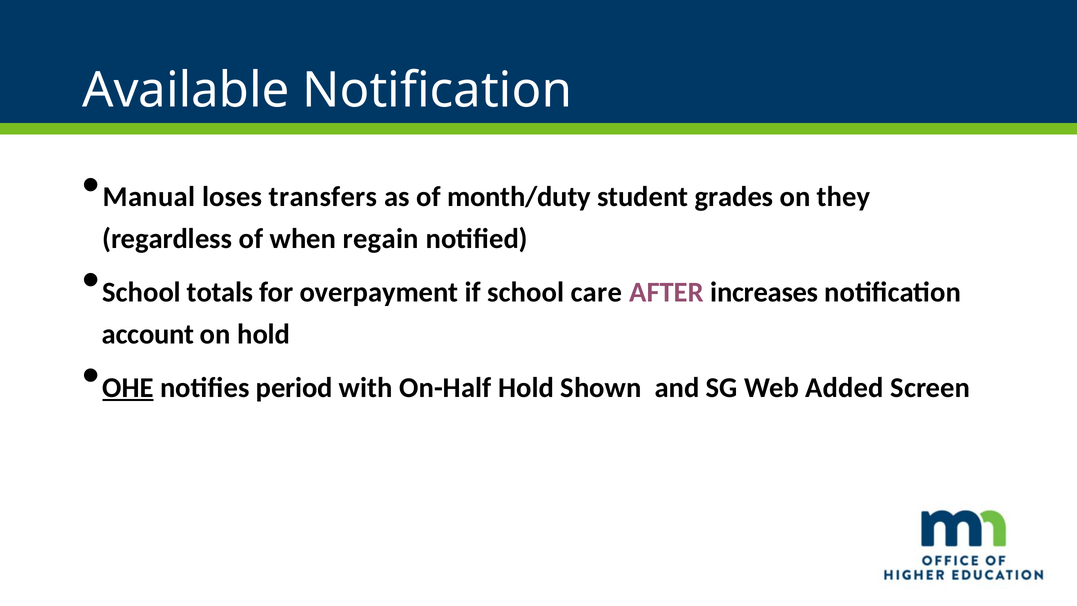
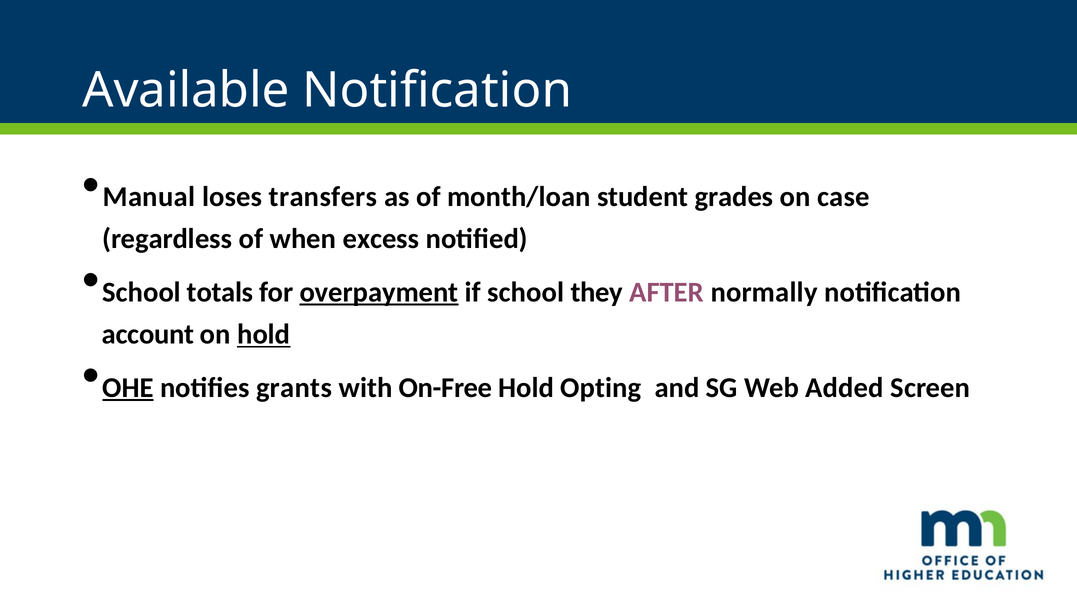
month/duty: month/duty -> month/loan
they: they -> case
regain: regain -> excess
overpayment underline: none -> present
care: care -> they
increases: increases -> normally
hold at (264, 334) underline: none -> present
period: period -> grants
On-Half: On-Half -> On-Free
Shown: Shown -> Opting
